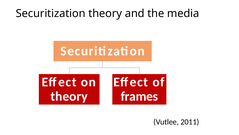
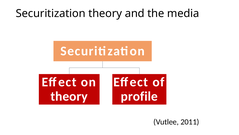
frames: frames -> profile
